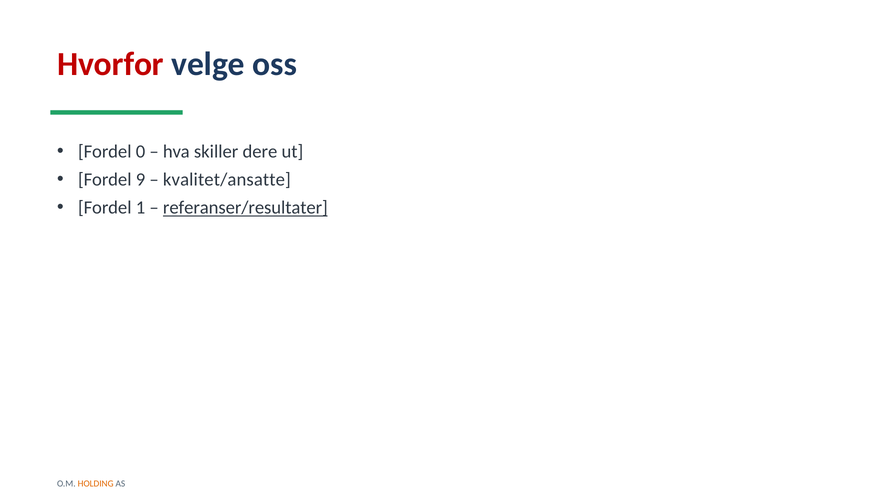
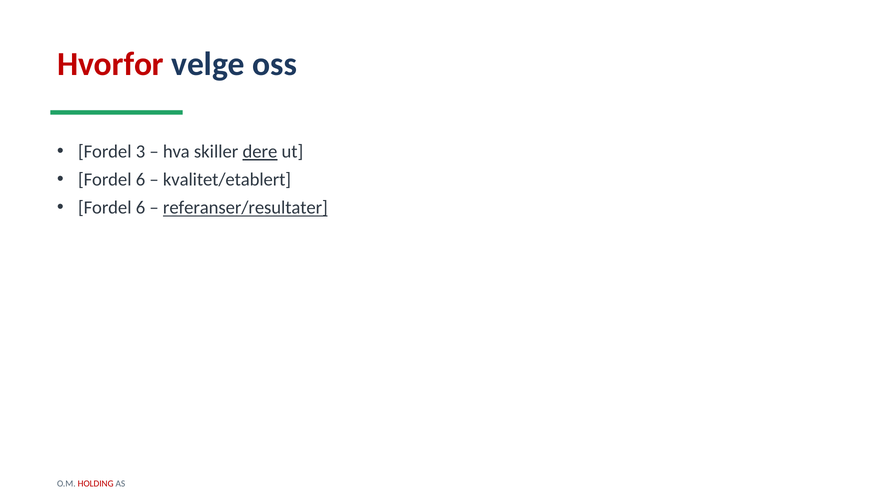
0: 0 -> 3
dere underline: none -> present
9 at (141, 180): 9 -> 6
kvalitet/ansatte: kvalitet/ansatte -> kvalitet/etablert
1 at (141, 208): 1 -> 6
HOLDING colour: orange -> red
